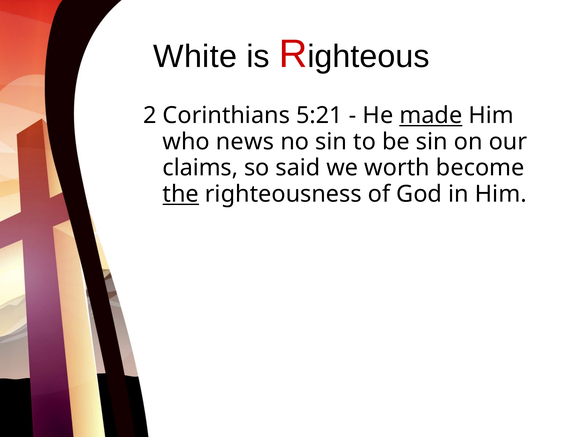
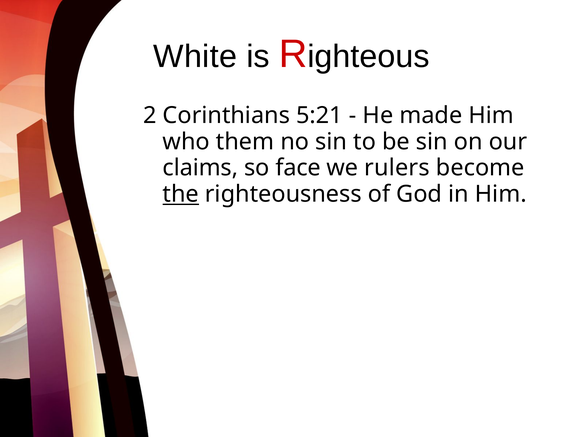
made underline: present -> none
news: news -> them
said: said -> face
worth: worth -> rulers
